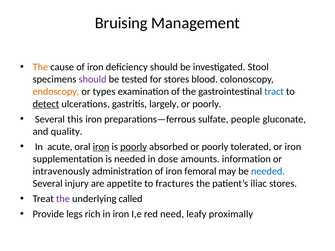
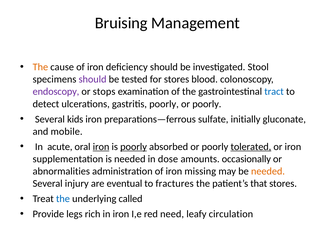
endoscopy colour: orange -> purple
types: types -> stops
detect underline: present -> none
gastritis largely: largely -> poorly
this: this -> kids
people: people -> initially
quality: quality -> mobile
tolerated underline: none -> present
information: information -> occasionally
intravenously: intravenously -> abnormalities
femoral: femoral -> missing
needed at (268, 171) colour: blue -> orange
appetite: appetite -> eventual
iliac: iliac -> that
the at (63, 199) colour: purple -> blue
proximally: proximally -> circulation
